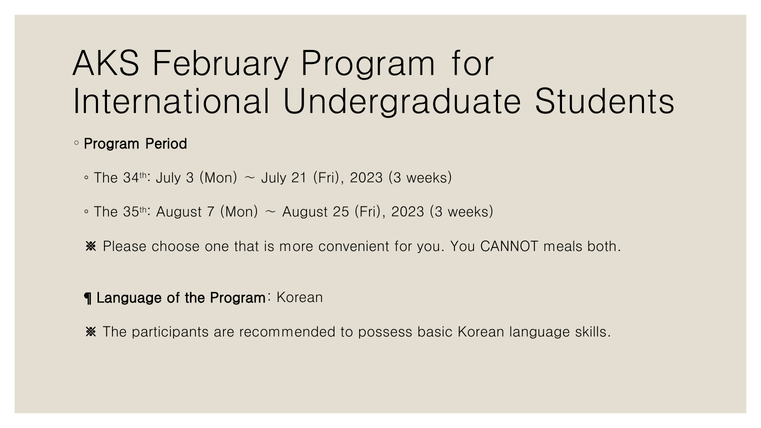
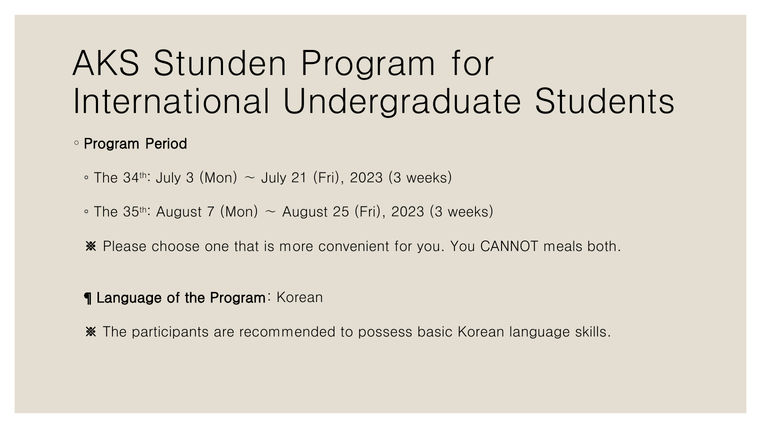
February: February -> Stunden
